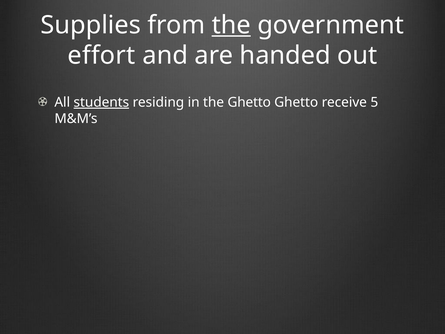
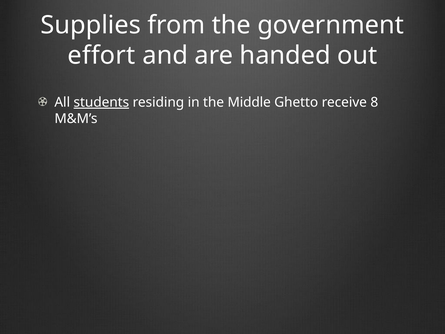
the at (231, 25) underline: present -> none
the Ghetto: Ghetto -> Middle
5: 5 -> 8
